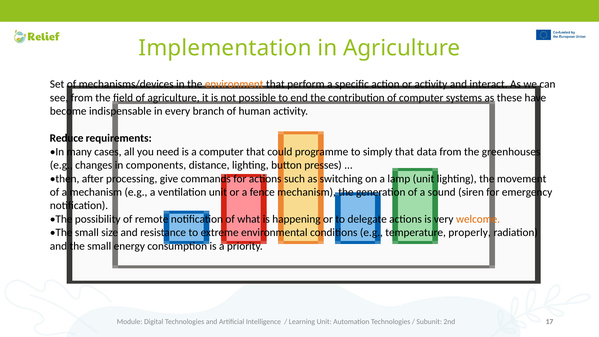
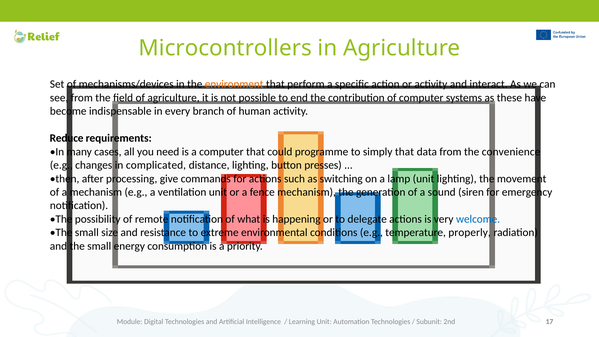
Implementation: Implementation -> Microcontrollers
greenhouses: greenhouses -> convenience
components: components -> complicated
welcome colour: orange -> blue
